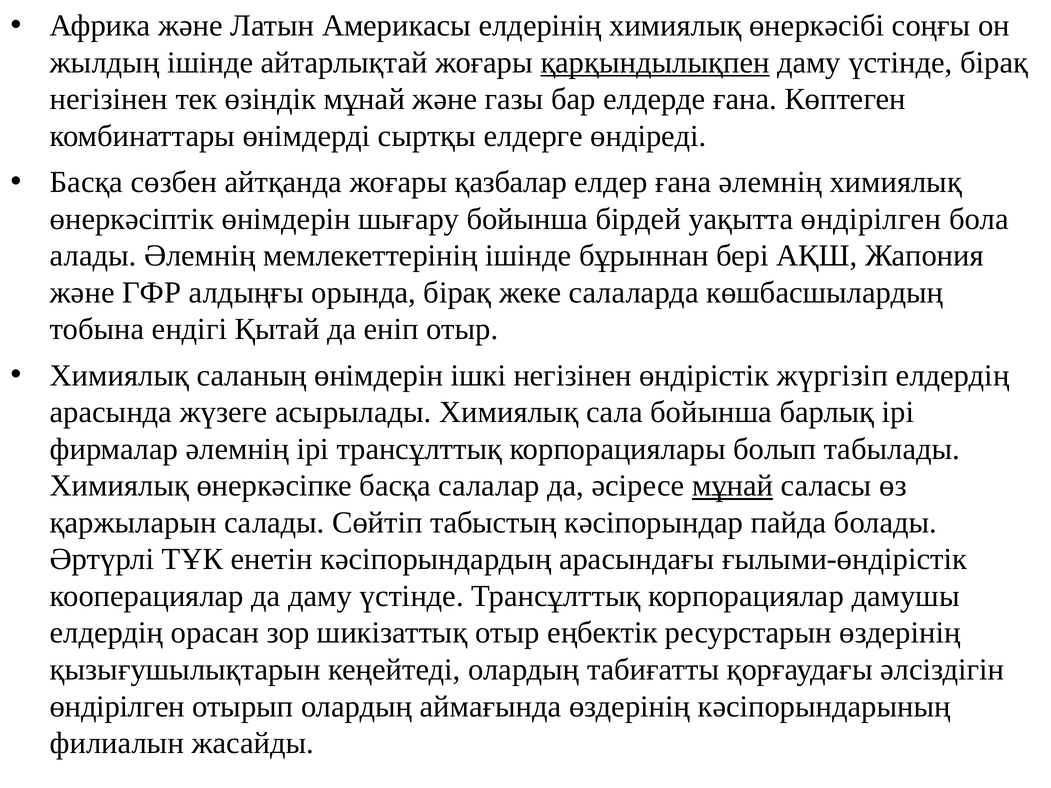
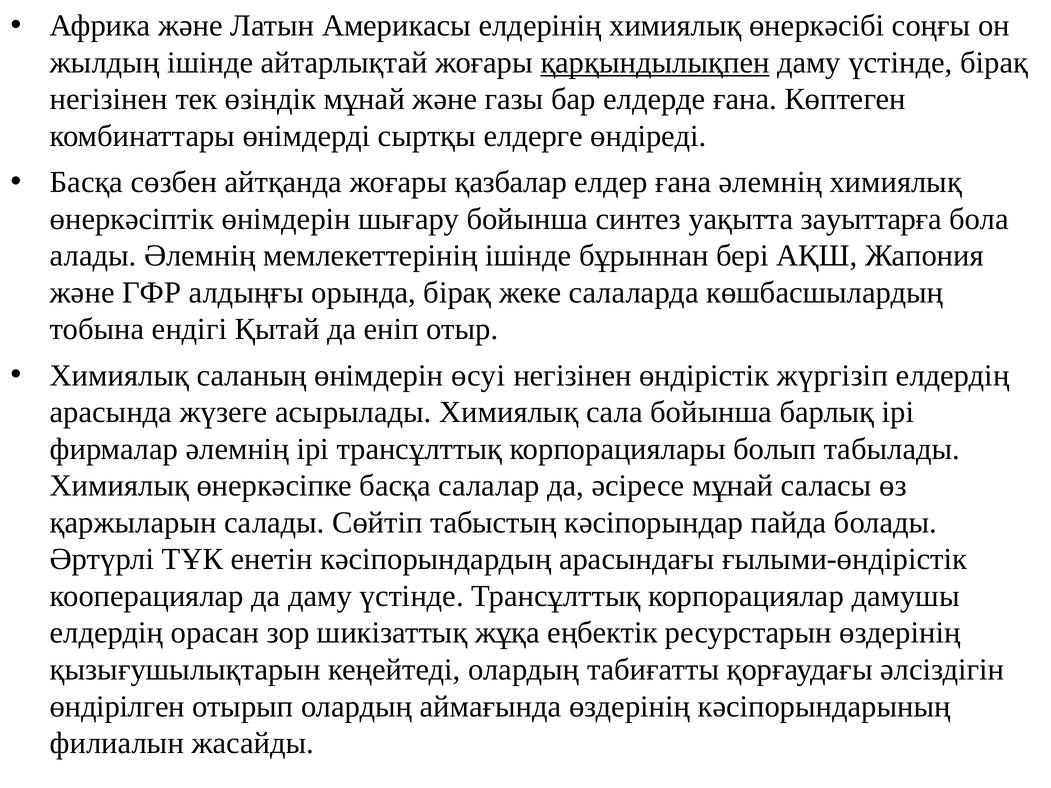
бірдей: бірдей -> синтез
уақытта өндірілген: өндірілген -> зауыттарға
ішкі: ішкі -> өсуі
мұнай at (733, 486) underline: present -> none
шикізаттық отыр: отыр -> жұқа
